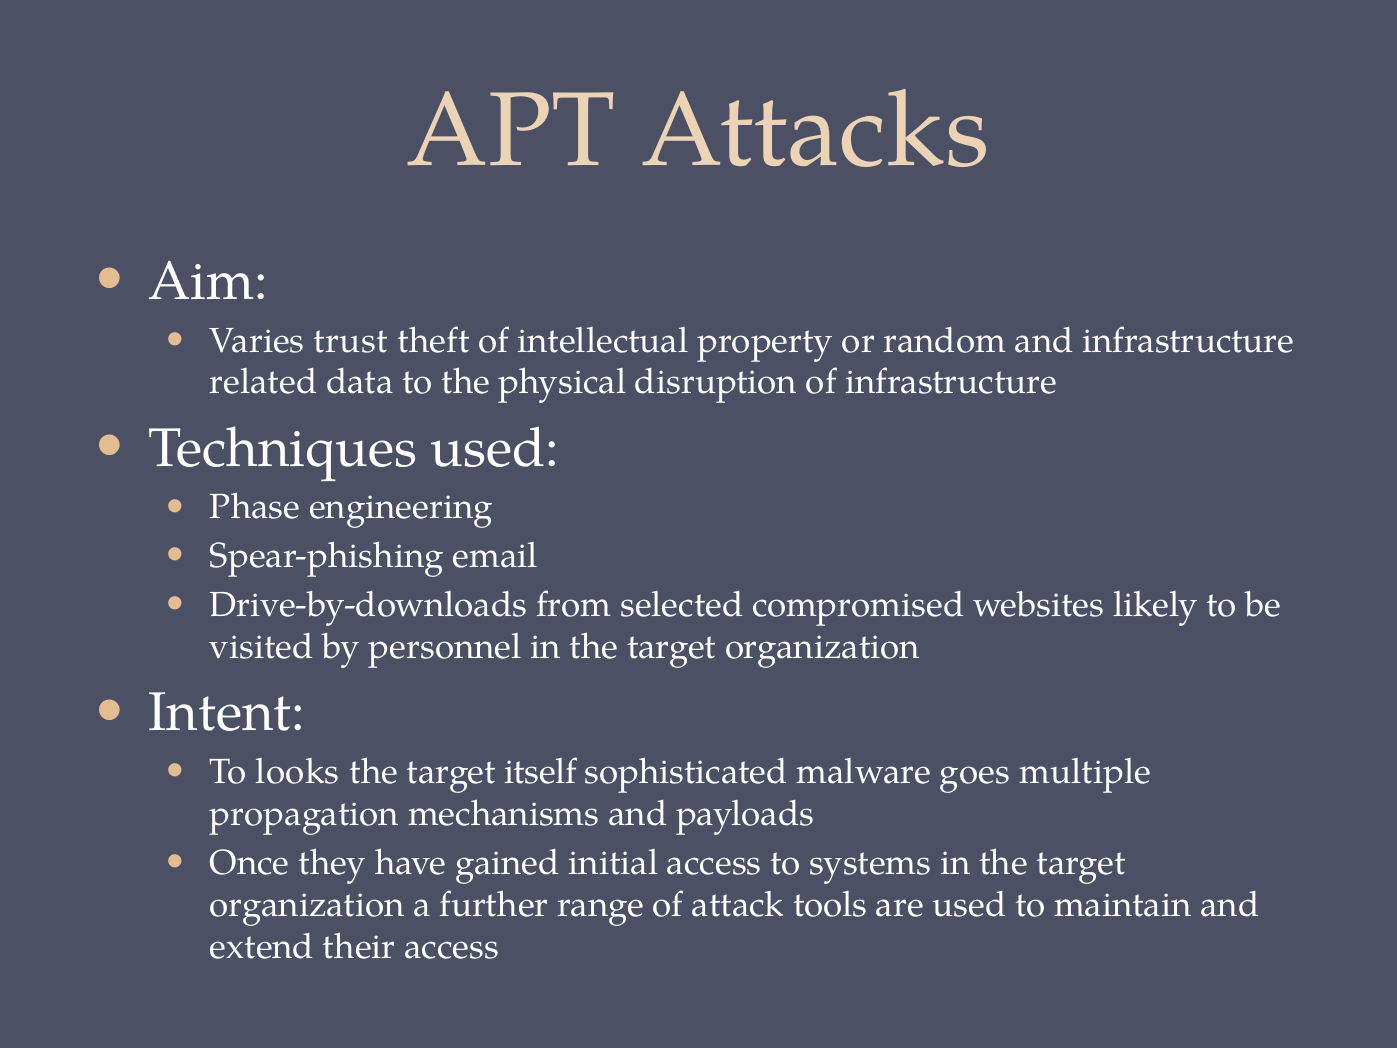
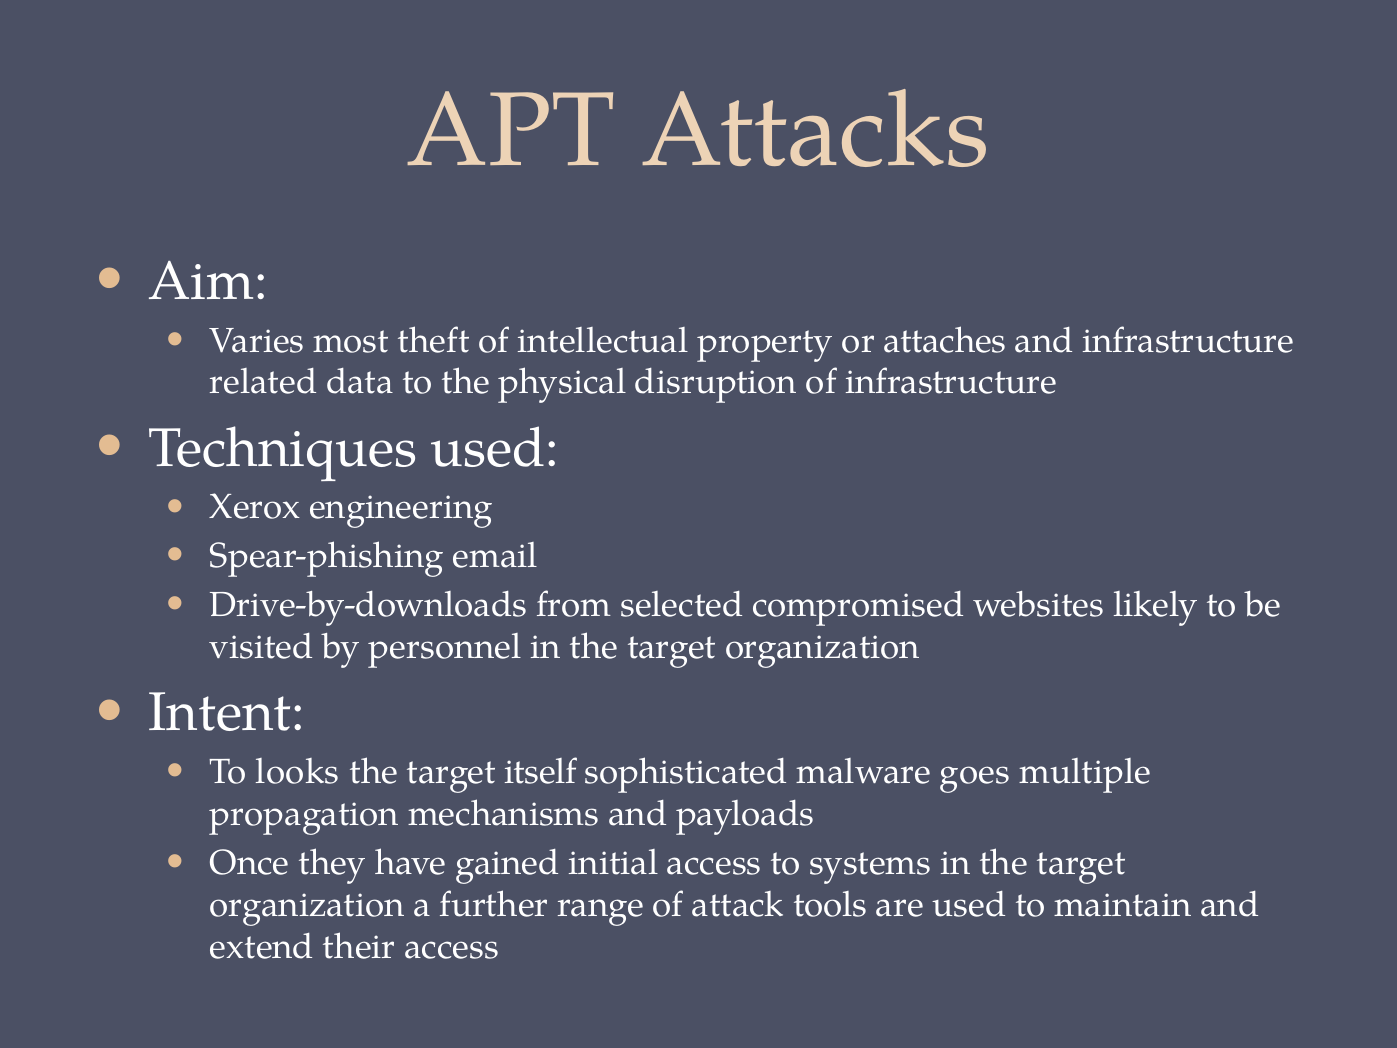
trust: trust -> most
random: random -> attaches
Phase: Phase -> Xerox
